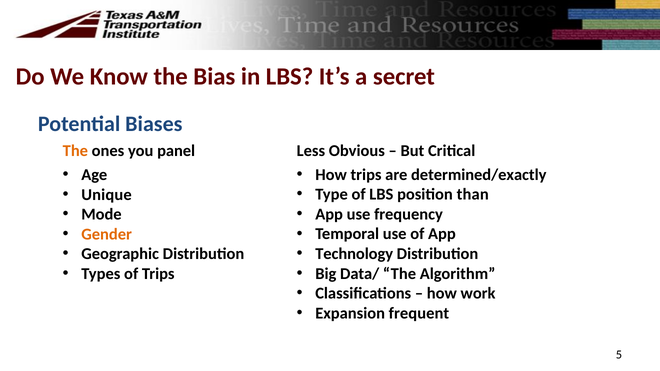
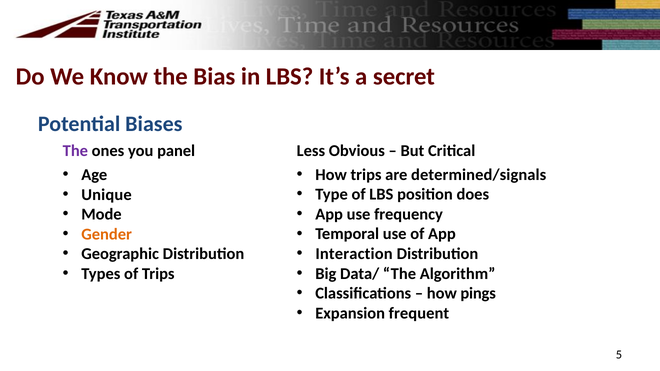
The at (75, 151) colour: orange -> purple
determined/exactly: determined/exactly -> determined/signals
than: than -> does
Technology: Technology -> Interaction
work: work -> pings
